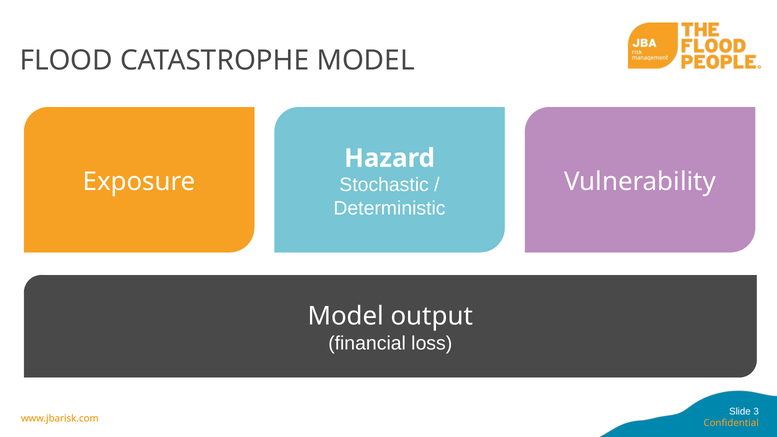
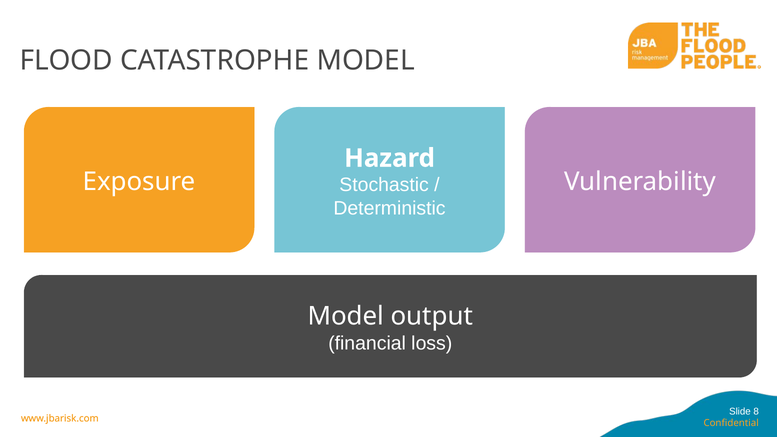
3: 3 -> 8
